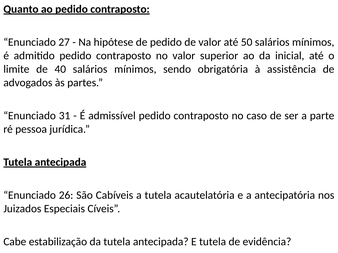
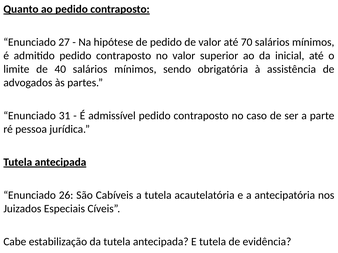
50: 50 -> 70
